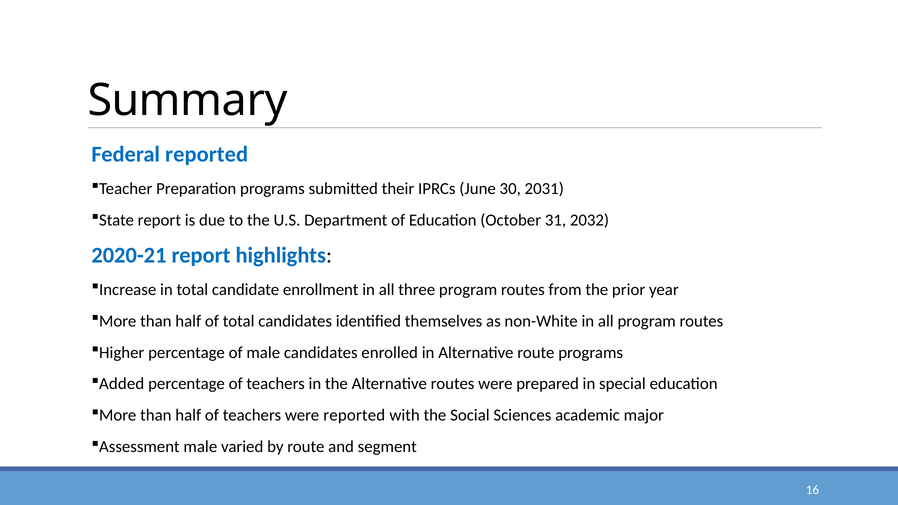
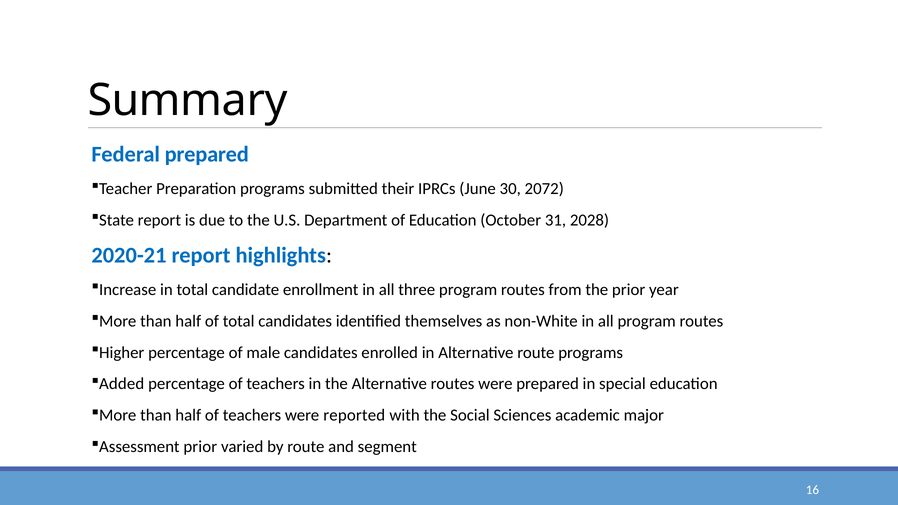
Federal reported: reported -> prepared
2031: 2031 -> 2072
2032: 2032 -> 2028
Assessment male: male -> prior
